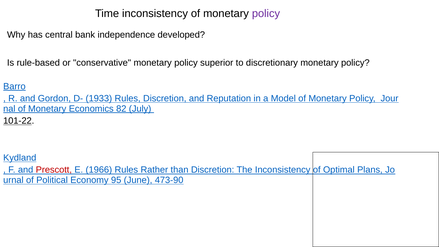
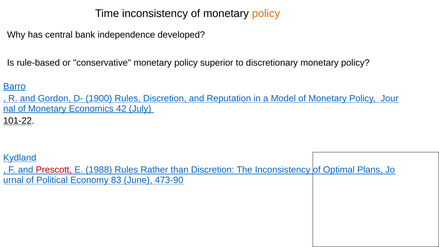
policy at (266, 14) colour: purple -> orange
1933: 1933 -> 1900
82: 82 -> 42
1966: 1966 -> 1988
95: 95 -> 83
